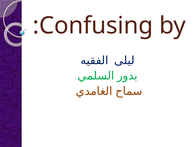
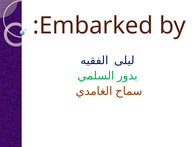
Confusing: Confusing -> Embarked
